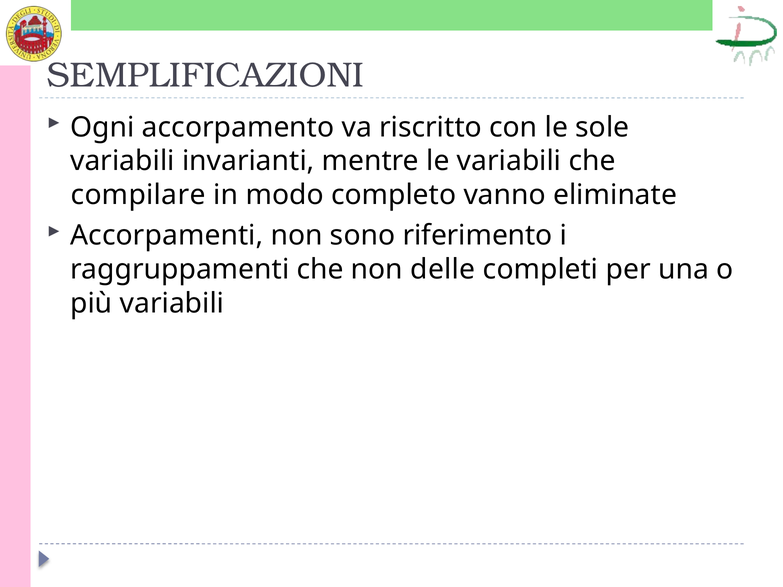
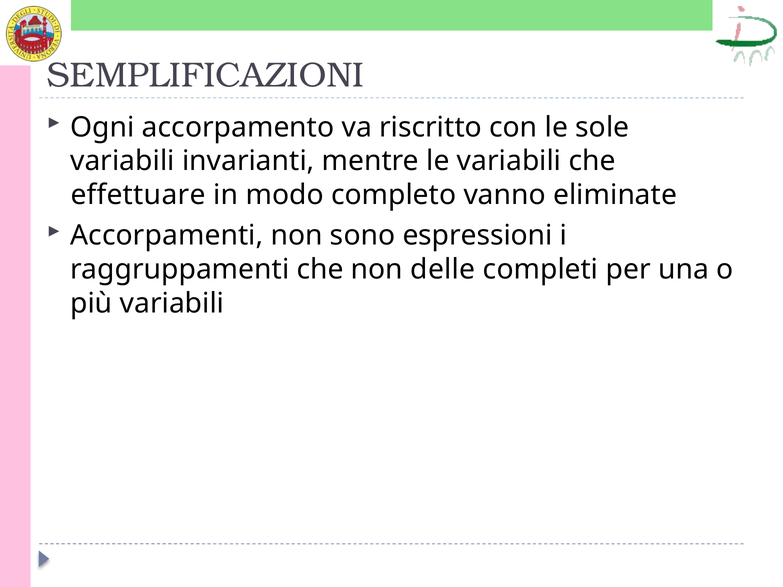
compilare: compilare -> effettuare
riferimento: riferimento -> espressioni
